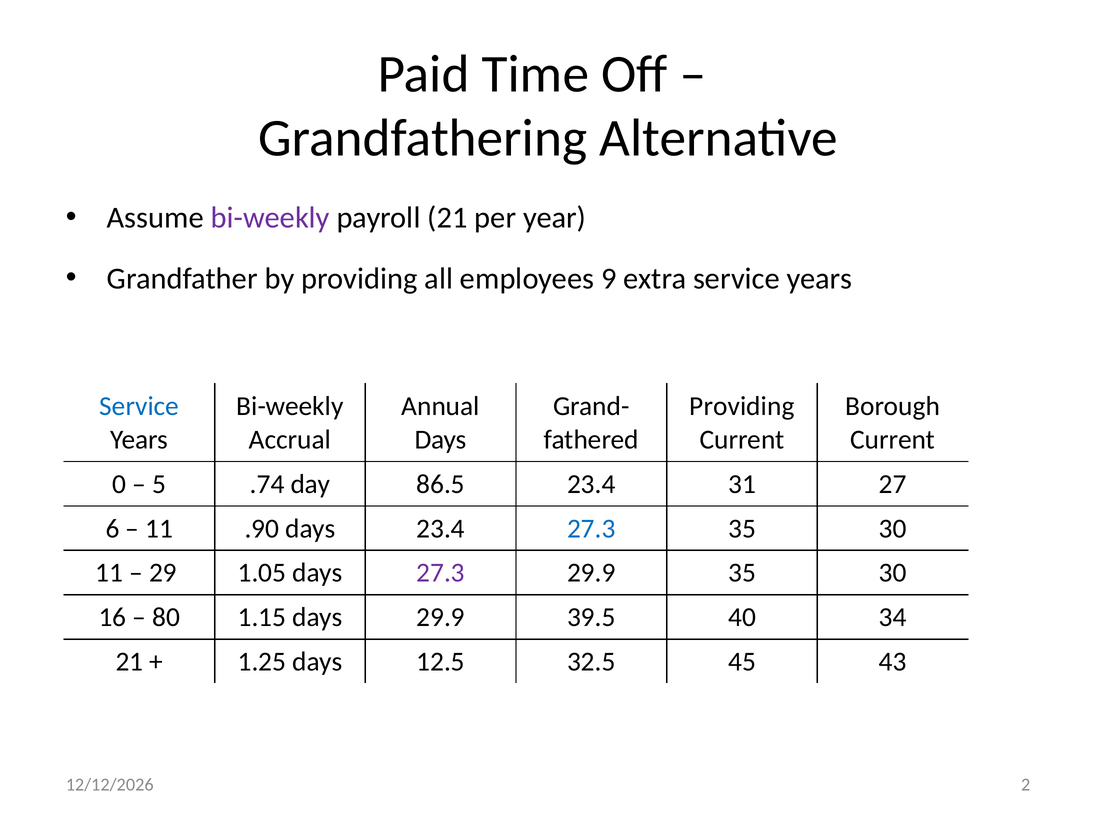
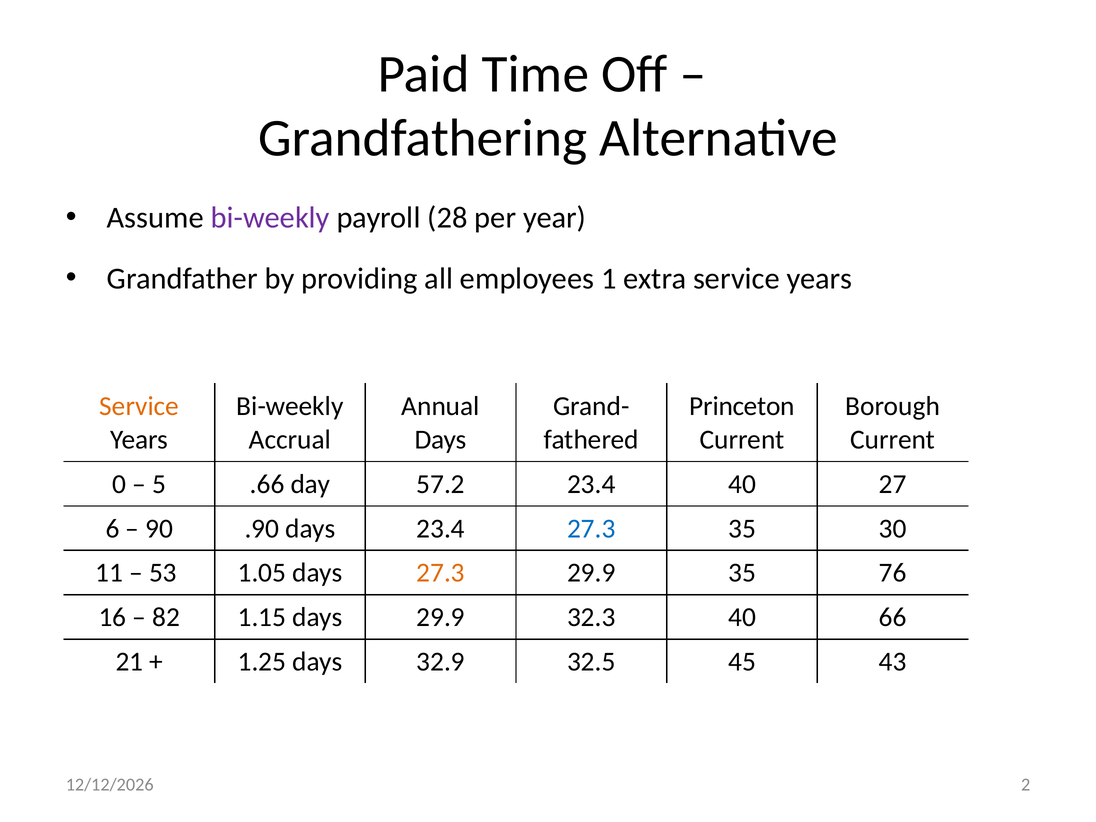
payroll 21: 21 -> 28
9: 9 -> 1
Service at (139, 406) colour: blue -> orange
Providing at (742, 406): Providing -> Princeton
.74: .74 -> .66
86.5: 86.5 -> 57.2
23.4 31: 31 -> 40
11 at (159, 528): 11 -> 90
29: 29 -> 53
27.3 at (441, 573) colour: purple -> orange
29.9 35 30: 30 -> 76
80: 80 -> 82
39.5: 39.5 -> 32.3
34: 34 -> 66
12.5: 12.5 -> 32.9
